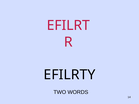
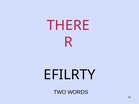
EFILRT: EFILRT -> THERE
